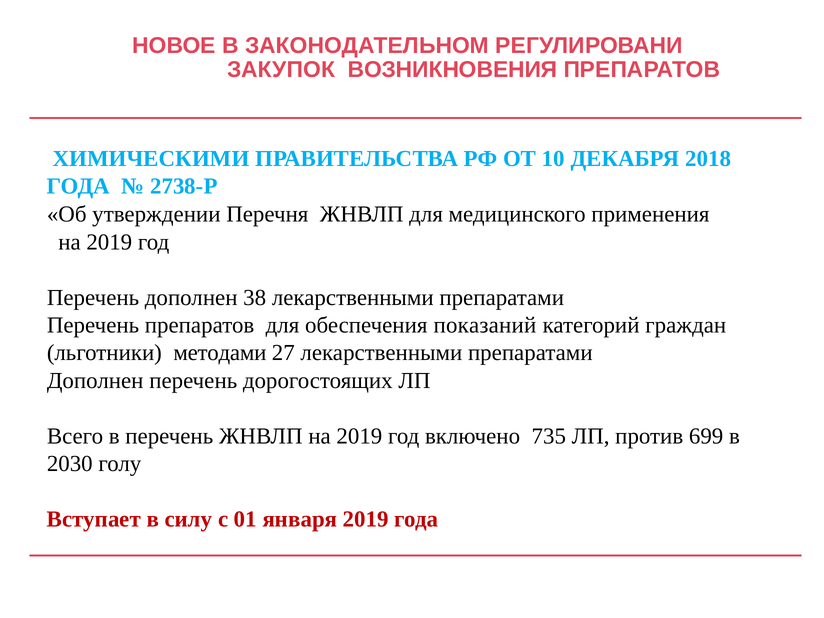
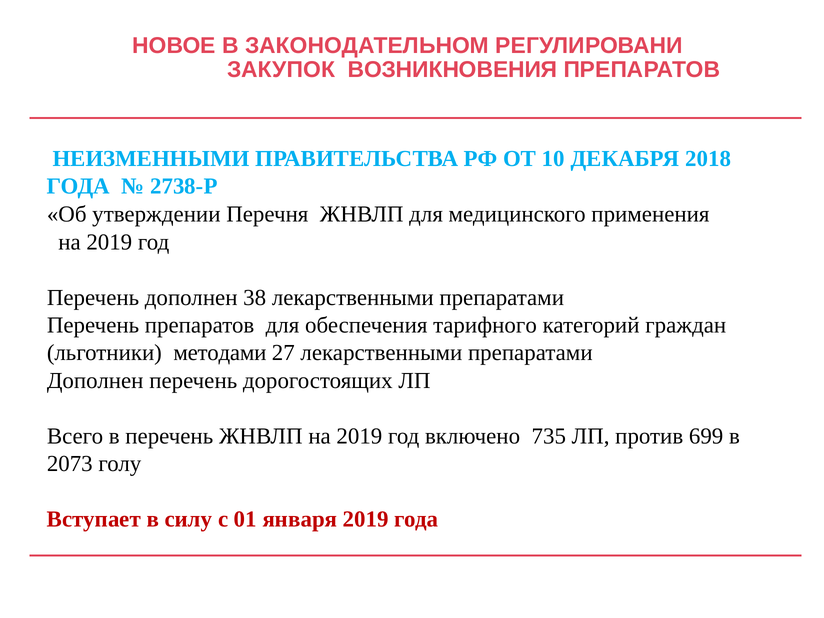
ХИМИЧЕСКИМИ: ХИМИЧЕСКИМИ -> НЕИЗМЕННЫМИ
показаний: показаний -> тарифного
2030: 2030 -> 2073
